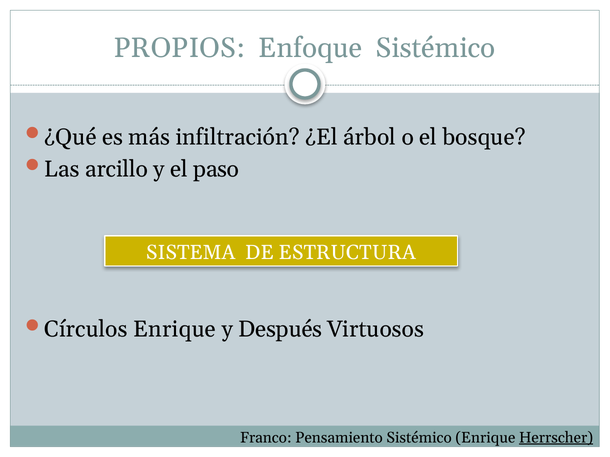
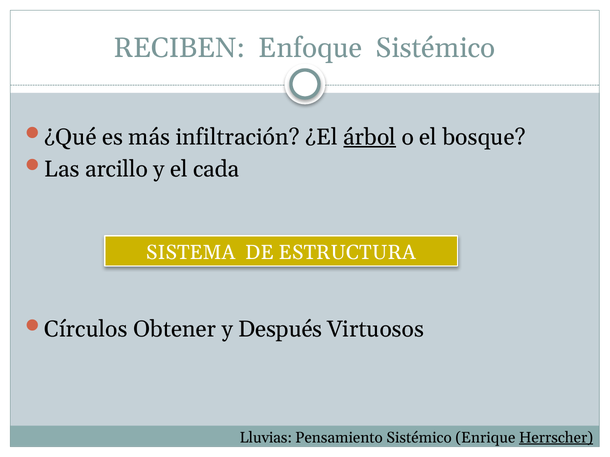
PROPIOS: PROPIOS -> RECIBEN
árbol underline: none -> present
paso: paso -> cada
Círculos Enrique: Enrique -> Obtener
Franco: Franco -> Lluvias
